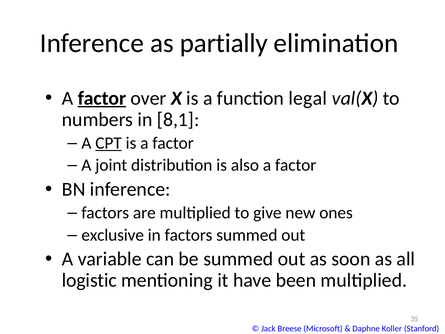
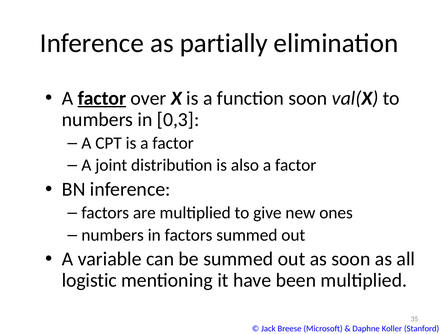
function legal: legal -> soon
8,1: 8,1 -> 0,3
CPT underline: present -> none
exclusive at (113, 235): exclusive -> numbers
